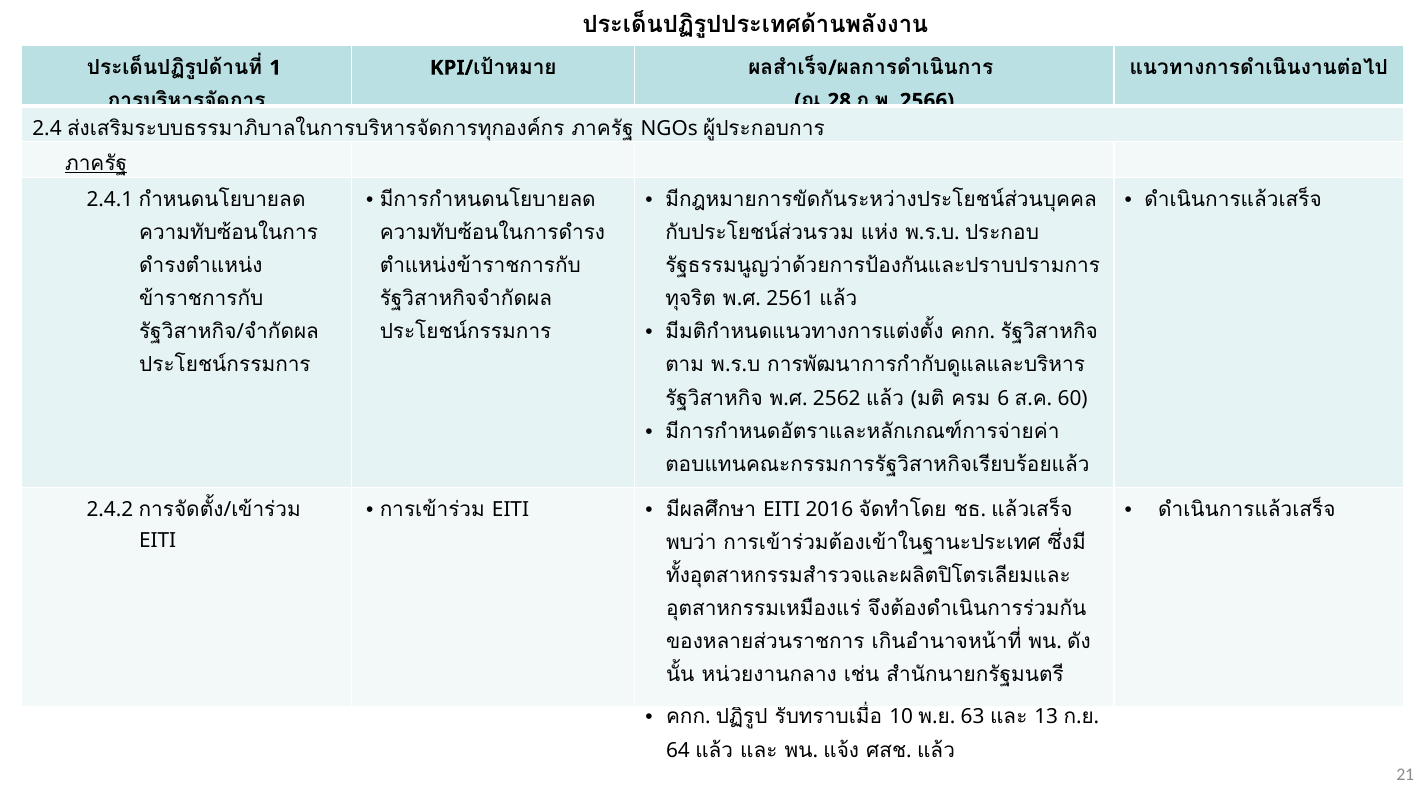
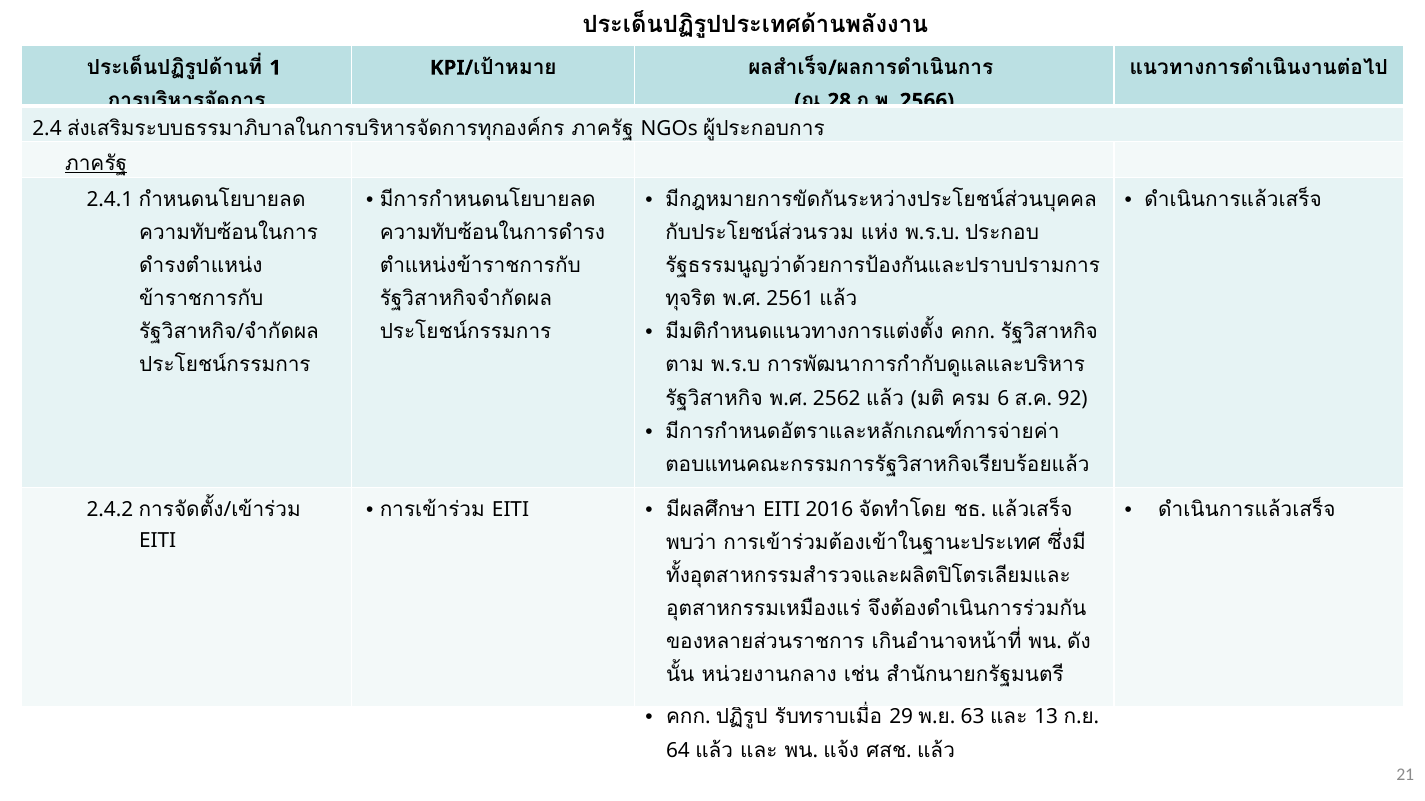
60: 60 -> 92
10: 10 -> 29
